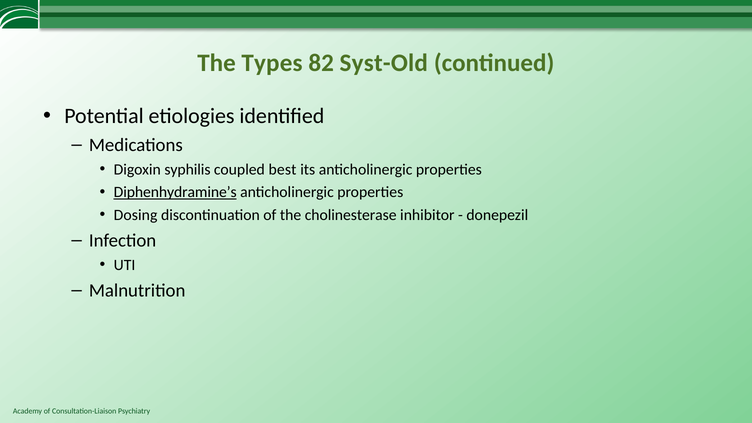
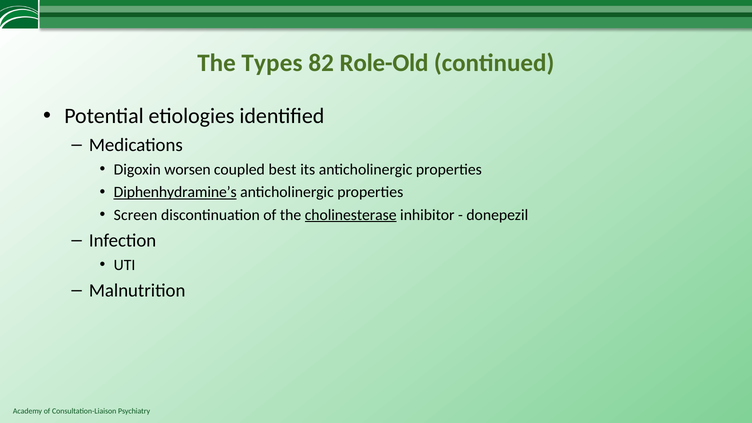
Syst-Old: Syst-Old -> Role-Old
syphilis: syphilis -> worsen
Dosing: Dosing -> Screen
cholinesterase underline: none -> present
